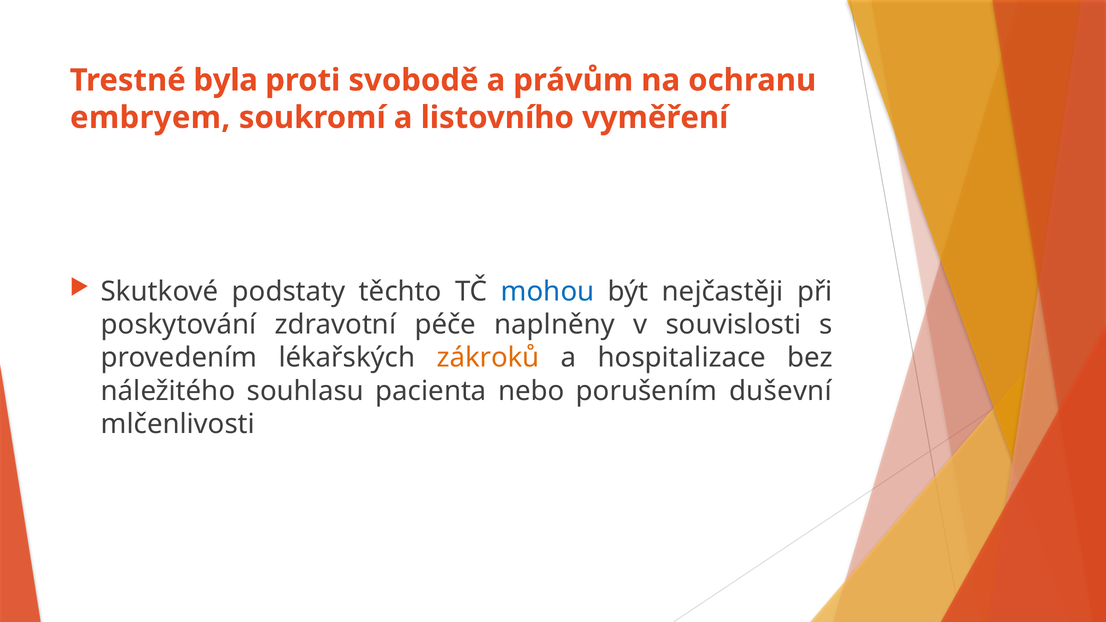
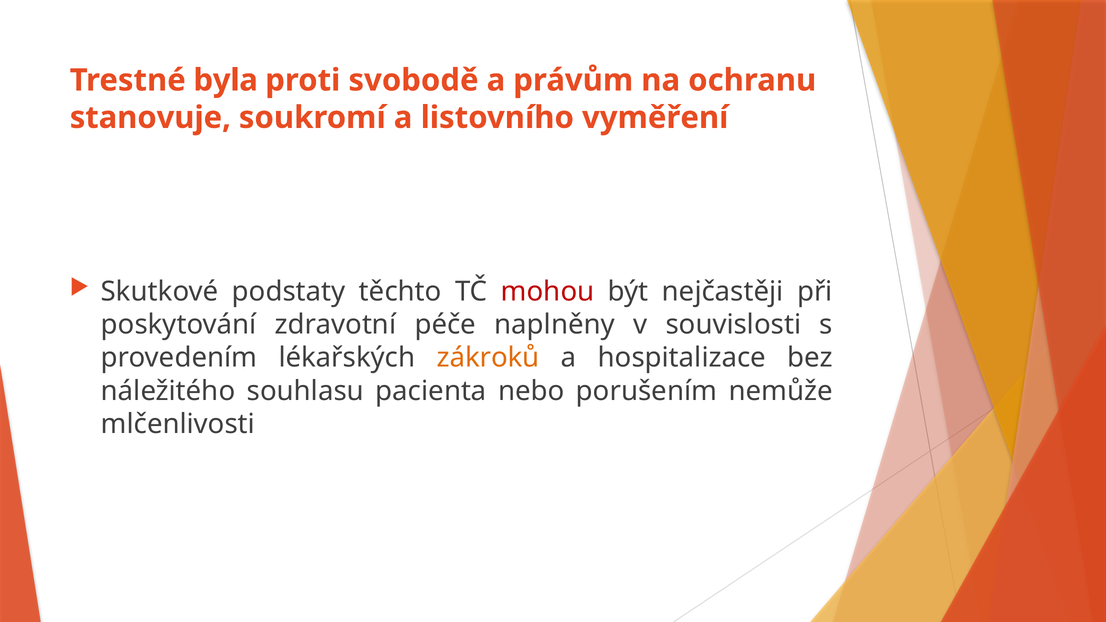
embryem: embryem -> stanovuje
mohou colour: blue -> red
duševní: duševní -> nemůže
